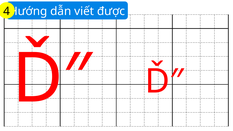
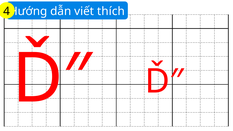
được: được -> thích
